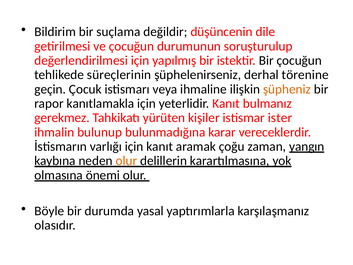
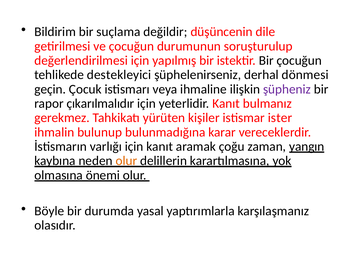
süreçlerinin: süreçlerinin -> destekleyici
törenine: törenine -> dönmesi
şüpheniz colour: orange -> purple
kanıtlamakla: kanıtlamakla -> çıkarılmalıdır
